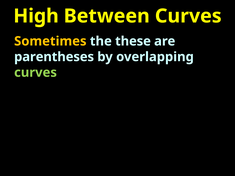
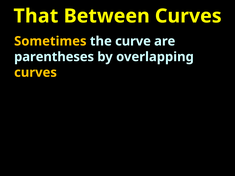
High: High -> That
these: these -> curve
curves at (36, 73) colour: light green -> yellow
